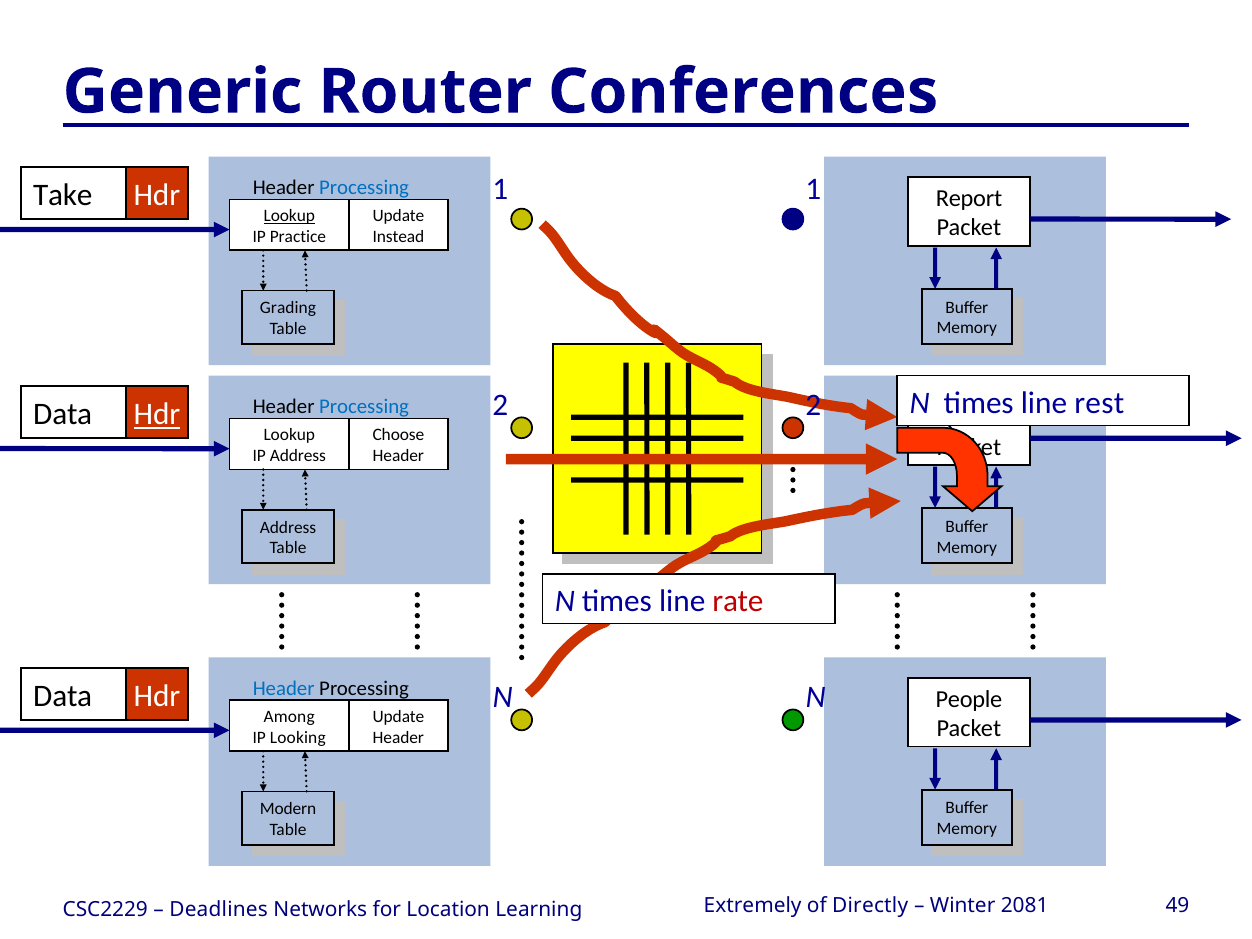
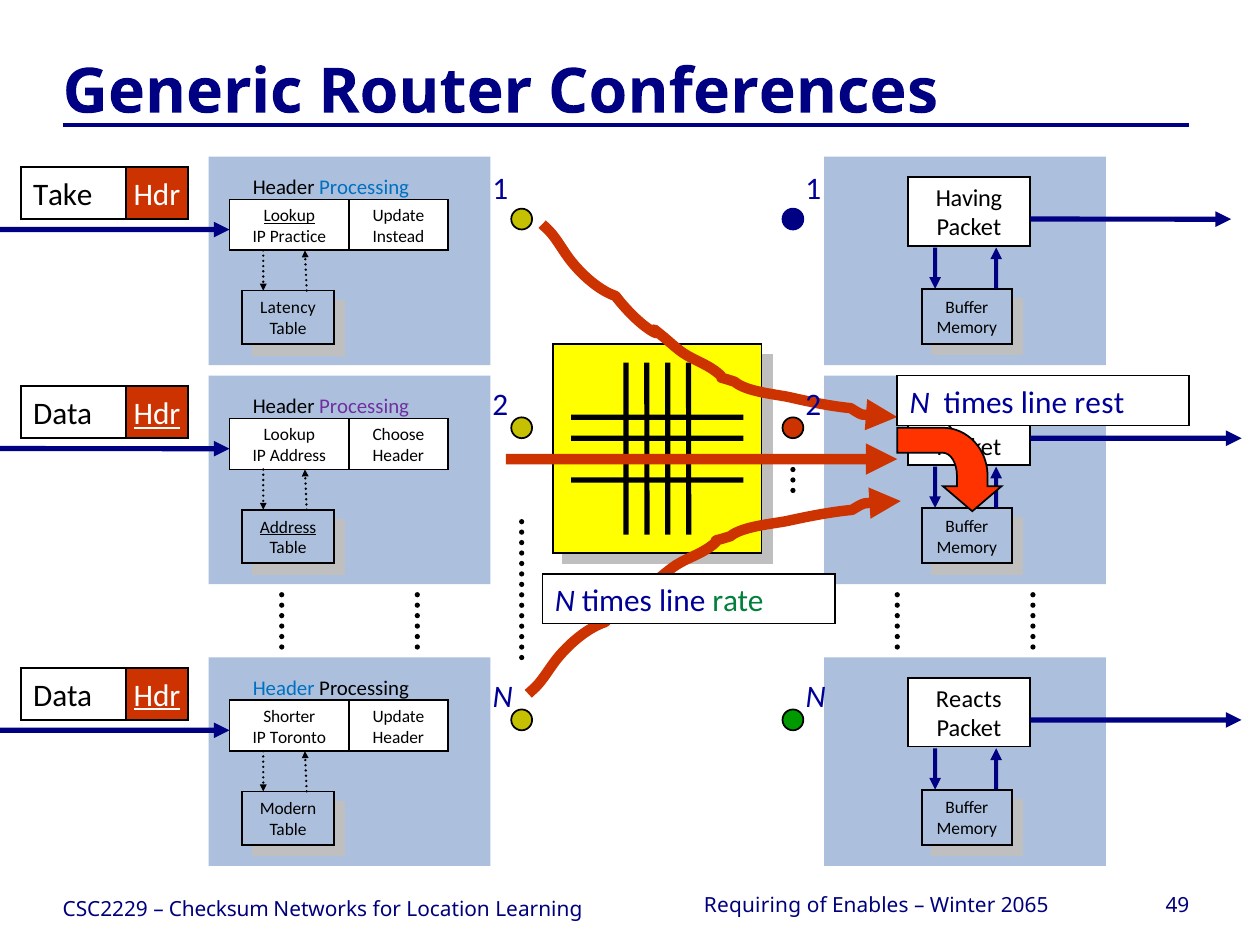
Report: Report -> Having
Grading: Grading -> Latency
Processing at (364, 407) colour: blue -> purple
Address at (288, 527) underline: none -> present
rate colour: red -> green
Hdr at (157, 696) underline: none -> present
People: People -> Reacts
Among: Among -> Shorter
Looking: Looking -> Toronto
Extremely: Extremely -> Requiring
Directly: Directly -> Enables
2081: 2081 -> 2065
Deadlines: Deadlines -> Checksum
